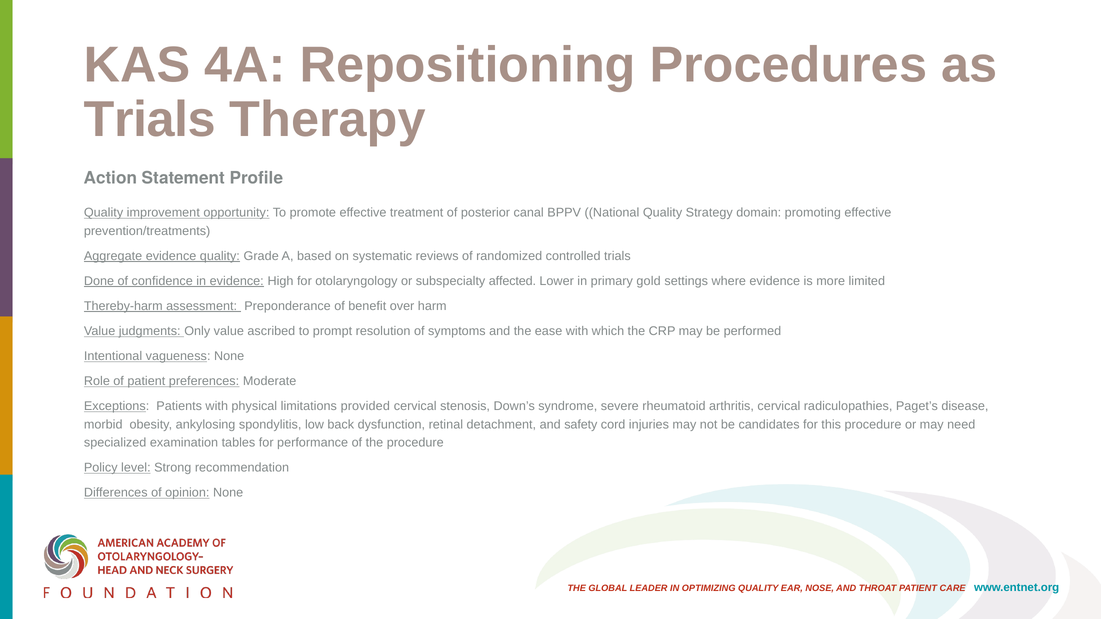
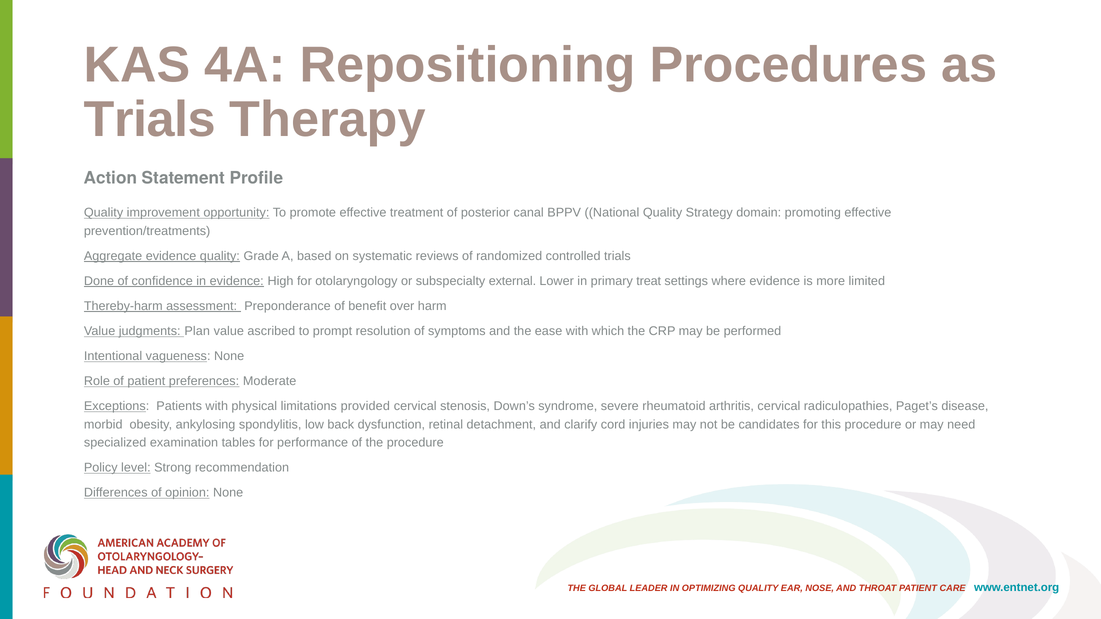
affected: affected -> external
gold: gold -> treat
Only: Only -> Plan
safety: safety -> clarify
